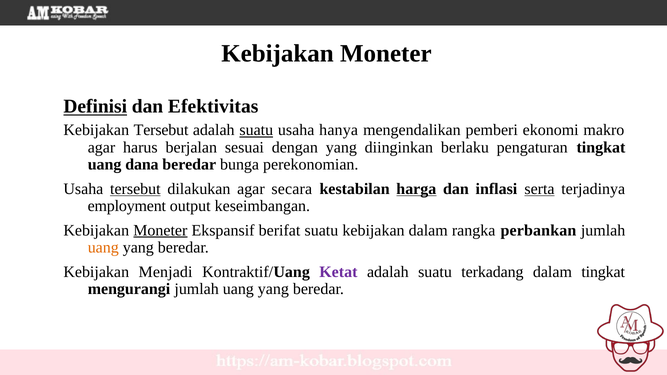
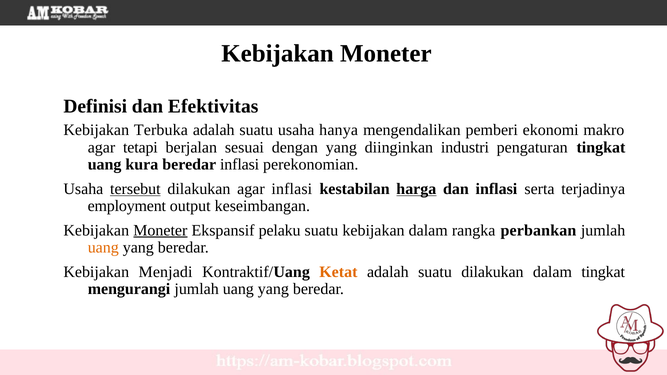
Definisi underline: present -> none
Kebijakan Tersebut: Tersebut -> Terbuka
suatu at (256, 130) underline: present -> none
harus: harus -> tetapi
berlaku: berlaku -> industri
dana: dana -> kura
beredar bunga: bunga -> inflasi
agar secara: secara -> inflasi
serta underline: present -> none
berifat: berifat -> pelaku
Ketat colour: purple -> orange
suatu terkadang: terkadang -> dilakukan
